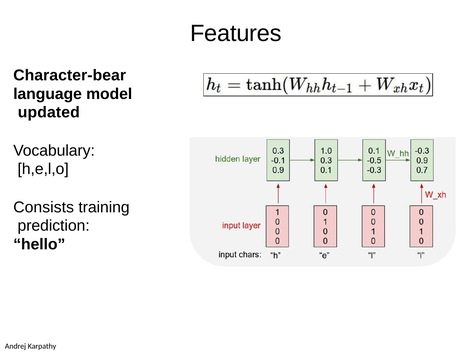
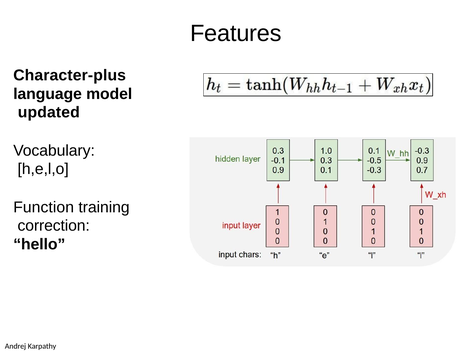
Character-bear: Character-bear -> Character-plus
Consists: Consists -> Function
prediction: prediction -> correction
